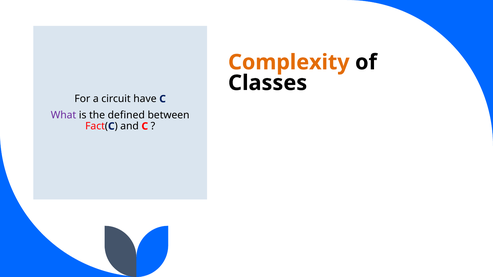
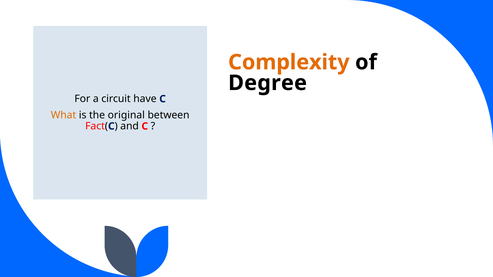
Classes: Classes -> Degree
What colour: purple -> orange
defined: defined -> original
